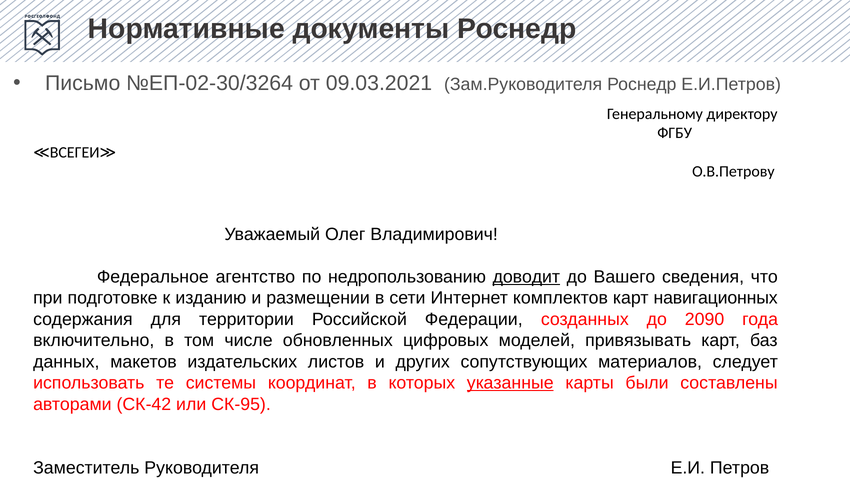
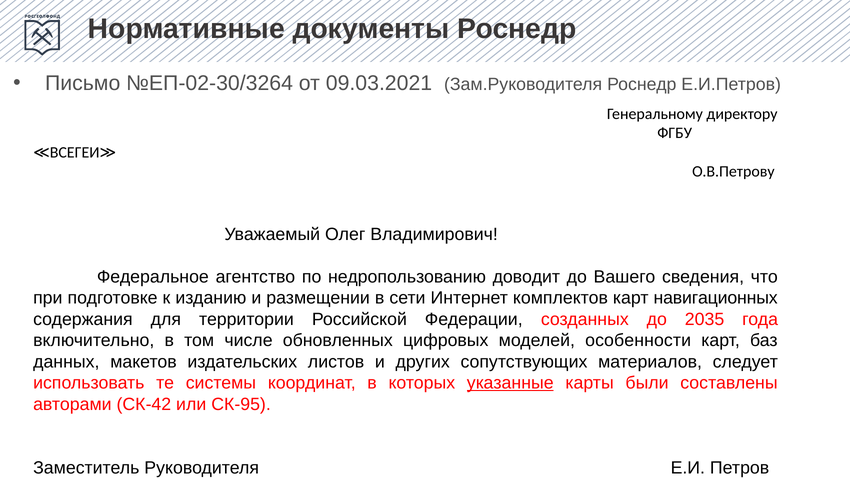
доводит underline: present -> none
2090: 2090 -> 2035
привязывать: привязывать -> особенности
